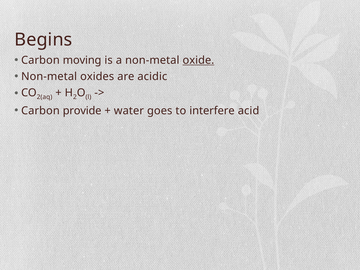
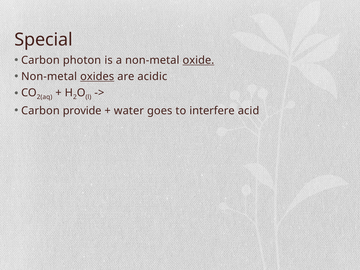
Begins: Begins -> Special
moving: moving -> photon
oxides underline: none -> present
